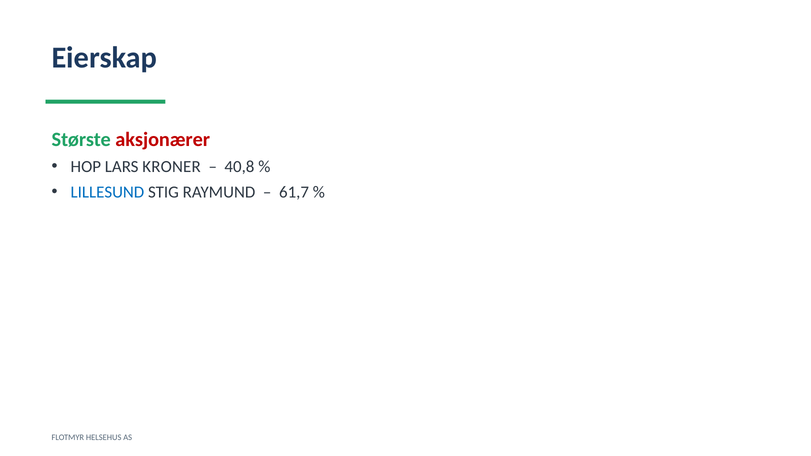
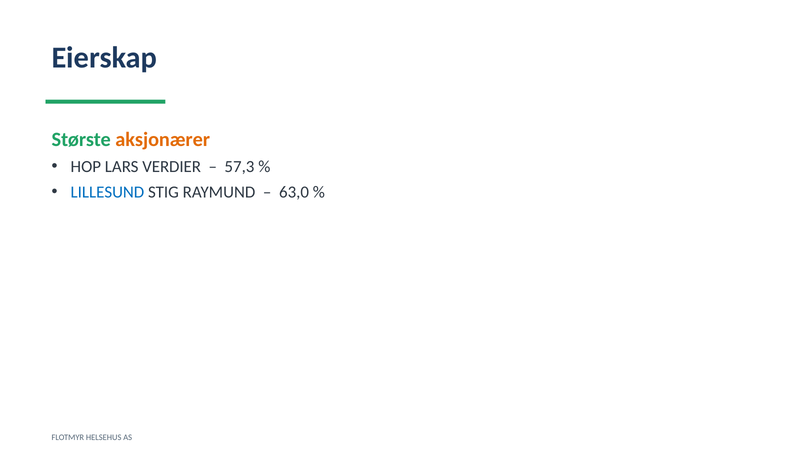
aksjonærer colour: red -> orange
KRONER: KRONER -> VERDIER
40,8: 40,8 -> 57,3
61,7: 61,7 -> 63,0
